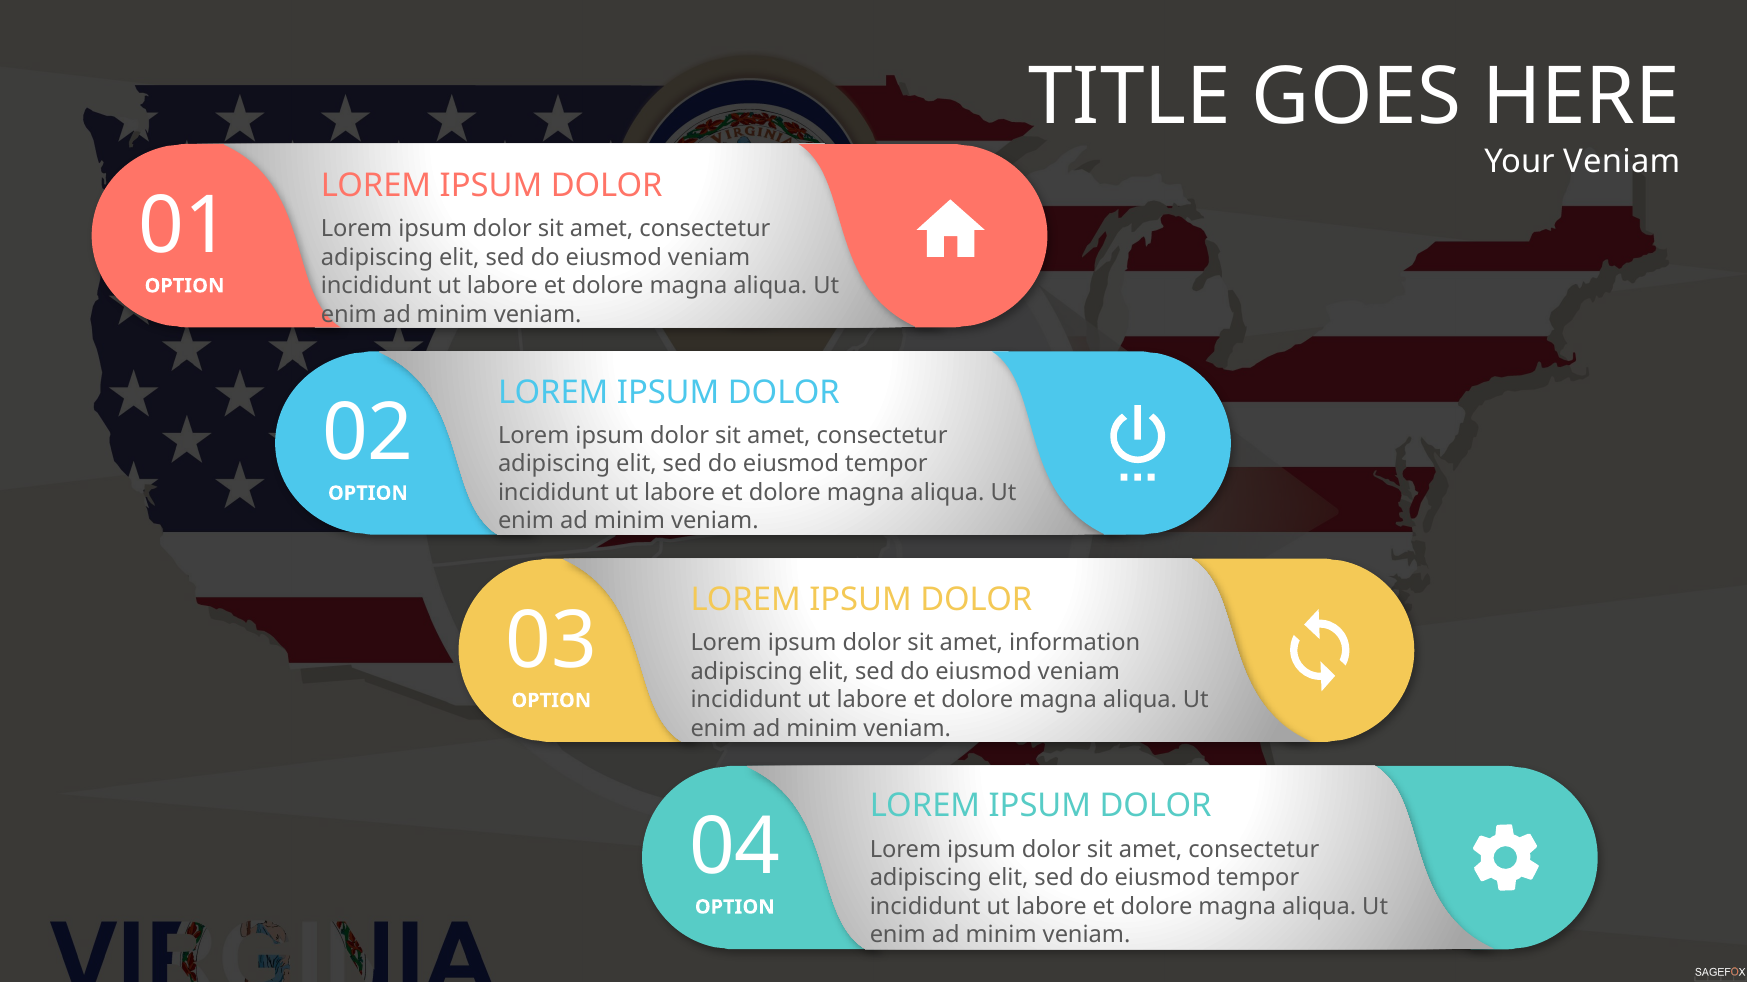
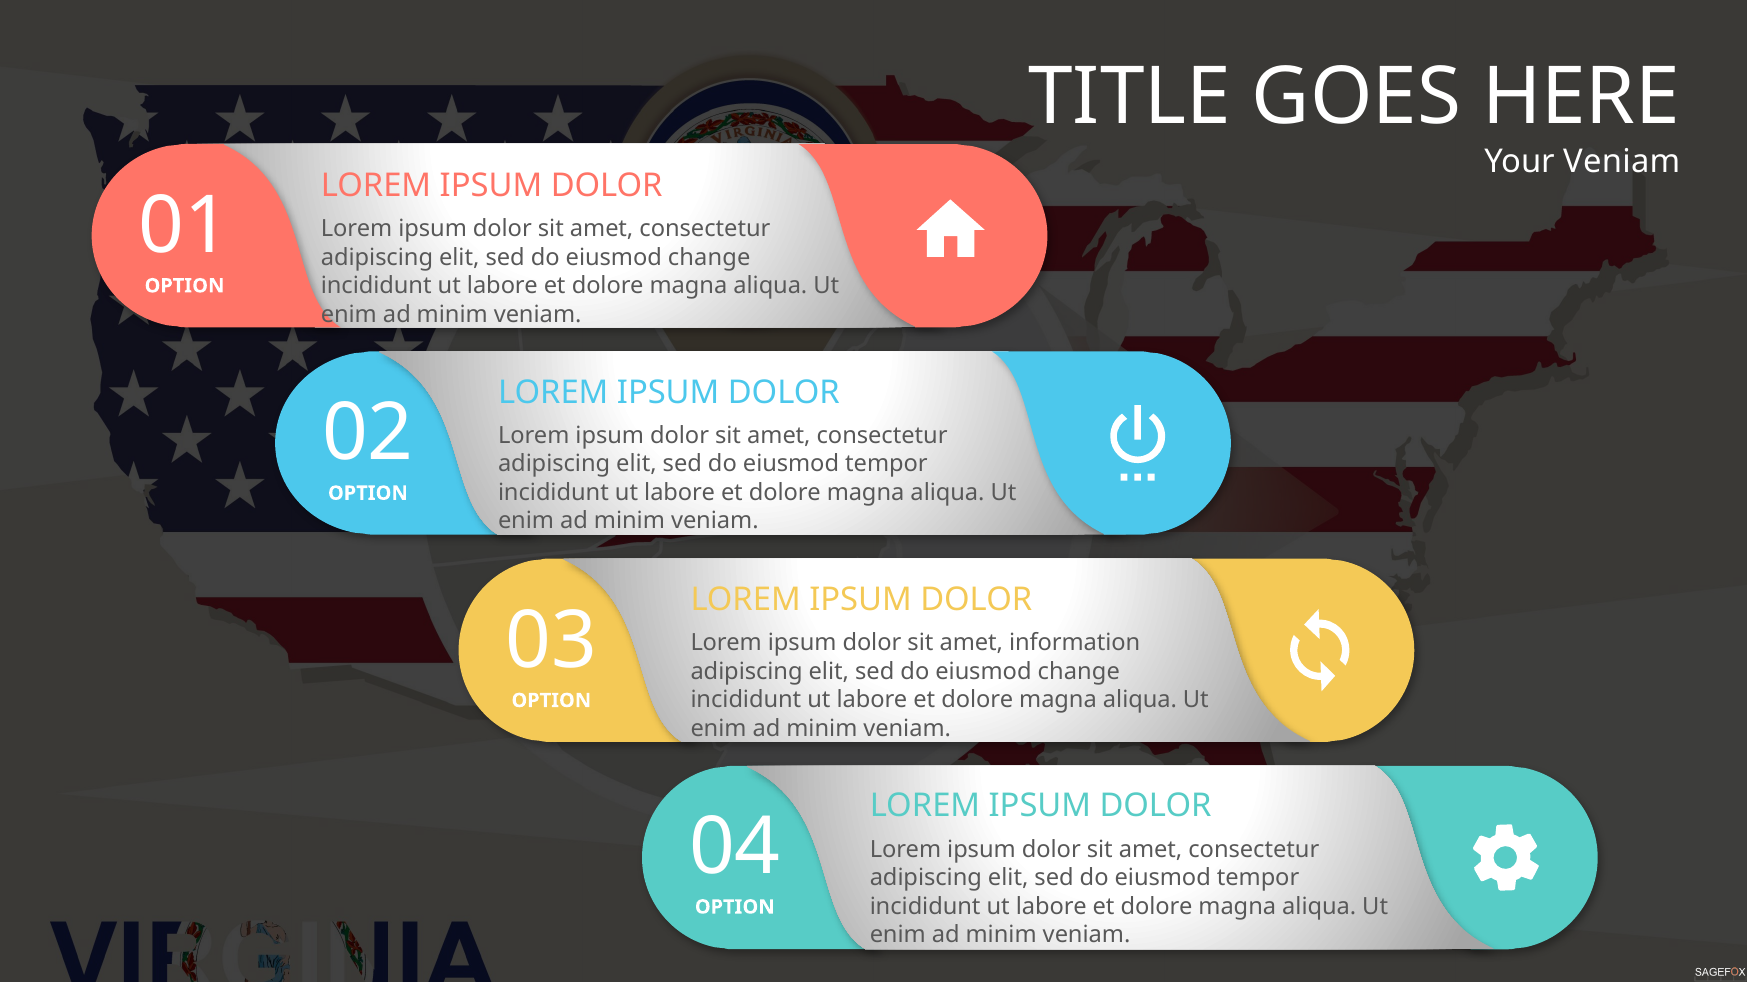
veniam at (709, 258): veniam -> change
veniam at (1079, 672): veniam -> change
